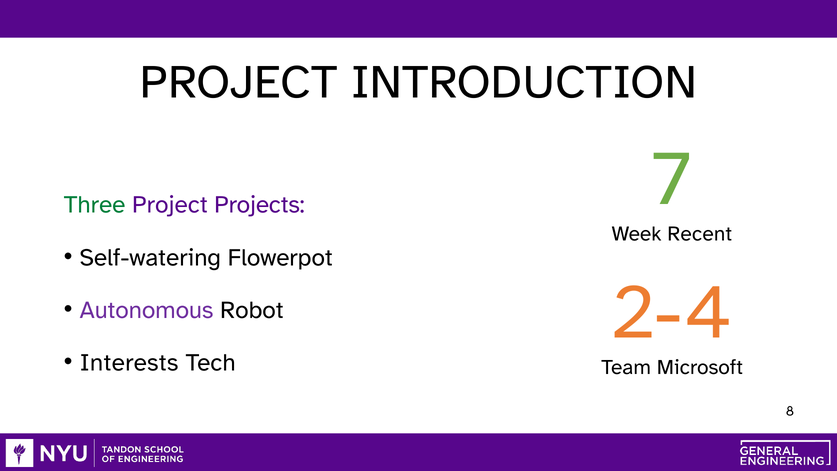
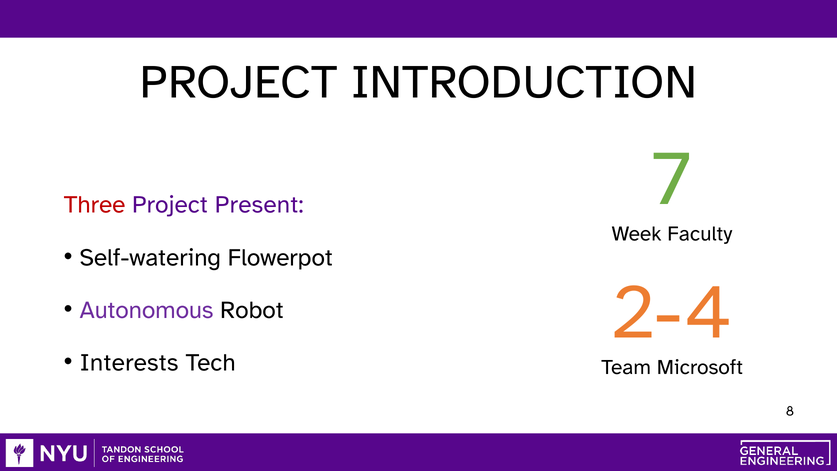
Three colour: green -> red
Projects: Projects -> Present
Recent: Recent -> Faculty
